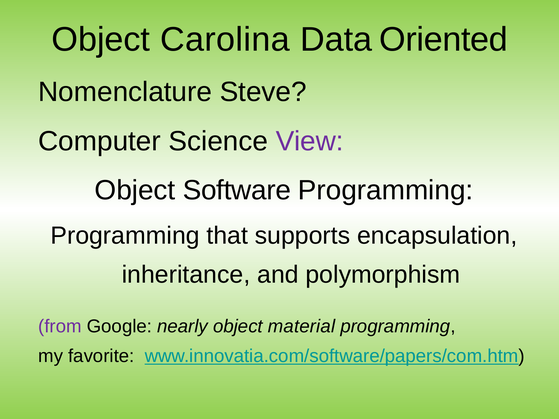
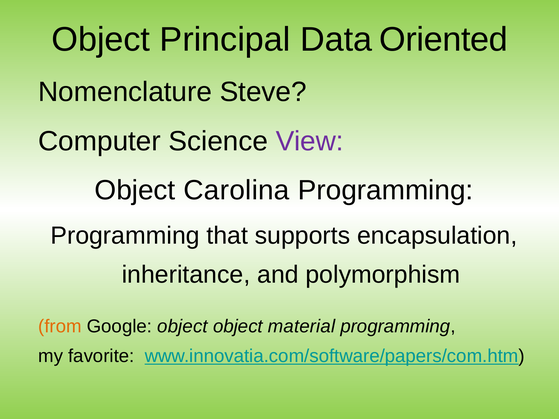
Carolina: Carolina -> Principal
Software: Software -> Carolina
from colour: purple -> orange
Google nearly: nearly -> object
